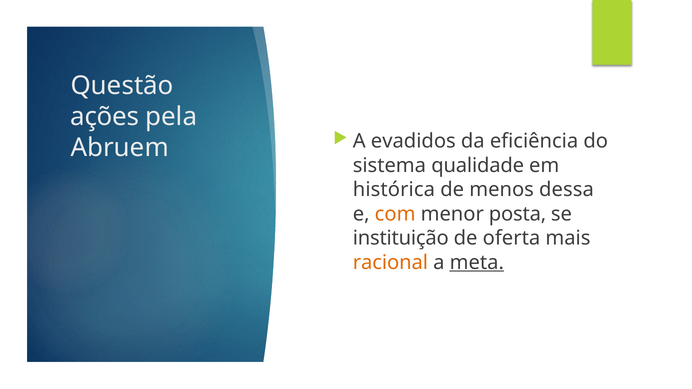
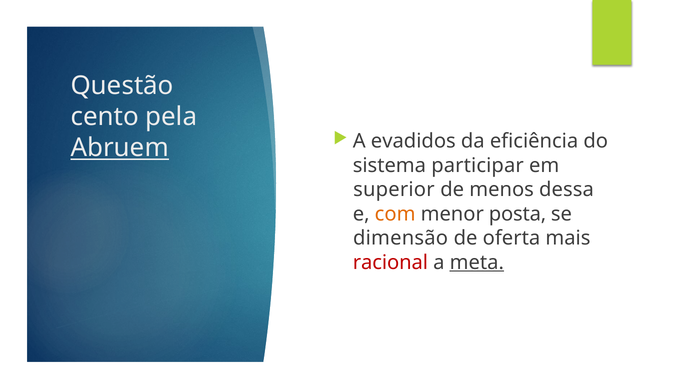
ações: ações -> cento
Abruem underline: none -> present
qualidade: qualidade -> participar
histórica: histórica -> superior
instituição: instituição -> dimensão
racional colour: orange -> red
